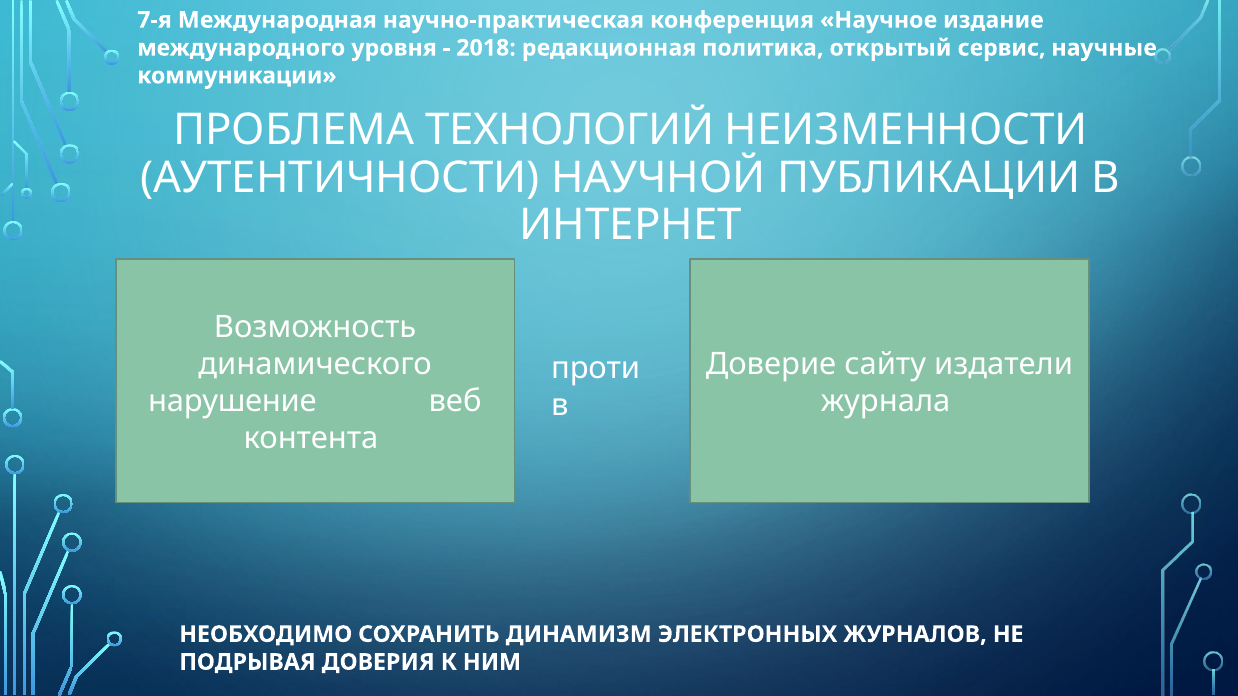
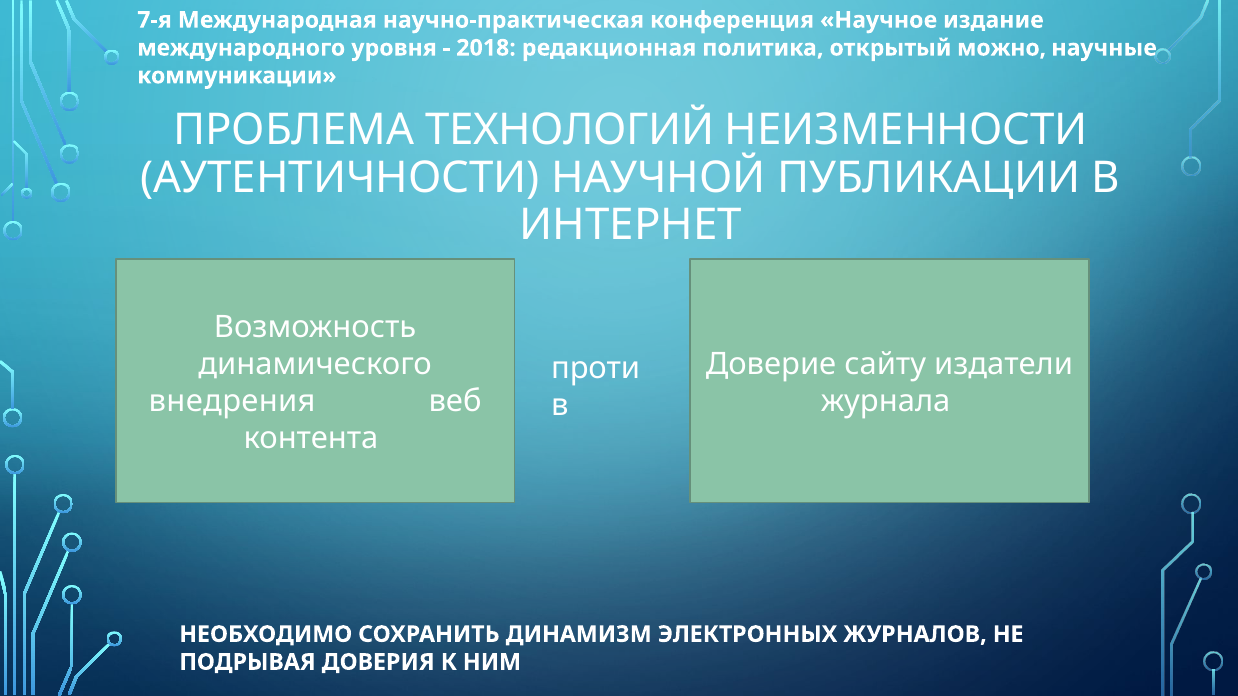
сервис: сервис -> можно
нарушение: нарушение -> внедрения
